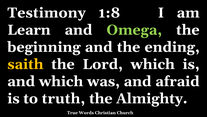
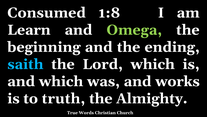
Testimony: Testimony -> Consumed
saith colour: yellow -> light blue
afraid: afraid -> works
